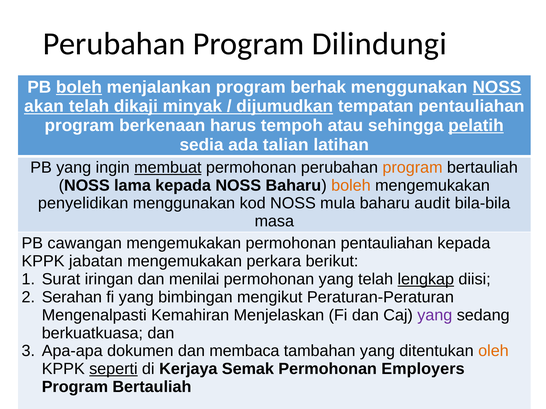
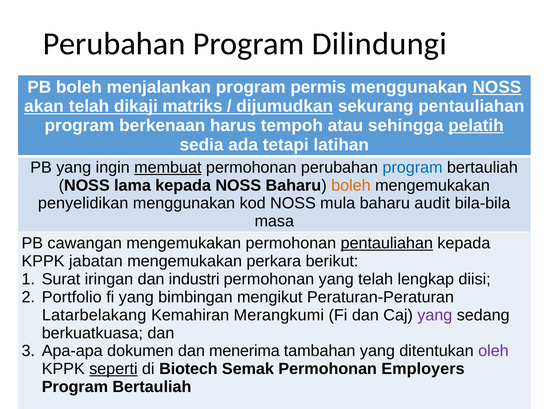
boleh at (79, 87) underline: present -> none
berhak: berhak -> permis
minyak: minyak -> matriks
tempatan: tempatan -> sekurang
talian: talian -> tetapi
program at (413, 168) colour: orange -> blue
pentauliahan at (387, 244) underline: none -> present
menilai: menilai -> industri
lengkap underline: present -> none
Serahan: Serahan -> Portfolio
Mengenalpasti: Mengenalpasti -> Latarbelakang
Menjelaskan: Menjelaskan -> Merangkumi
membaca: membaca -> menerima
oleh colour: orange -> purple
Kerjaya: Kerjaya -> Biotech
